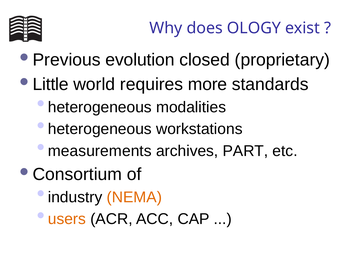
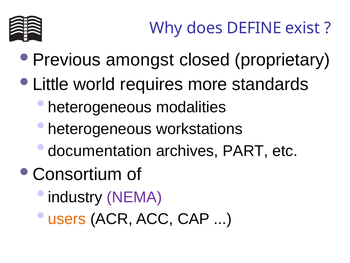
OLOGY: OLOGY -> DEFINE
evolution: evolution -> amongst
measurements: measurements -> documentation
NEMA colour: orange -> purple
